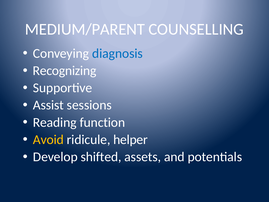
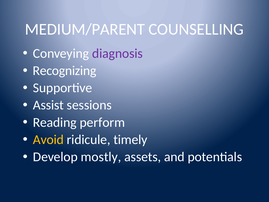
diagnosis colour: blue -> purple
function: function -> perform
helper: helper -> timely
shifted: shifted -> mostly
